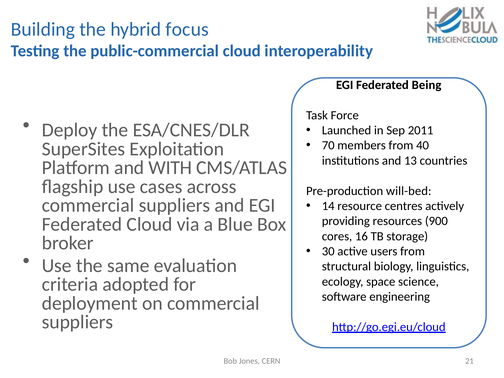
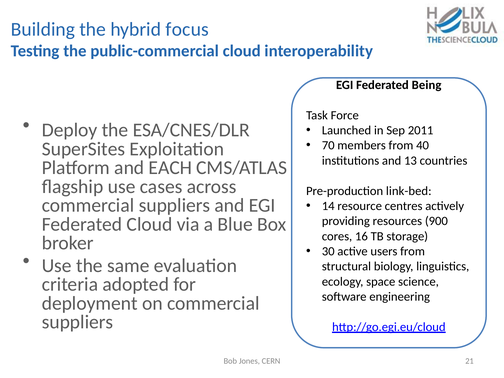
WITH: WITH -> EACH
will-bed: will-bed -> link-bed
